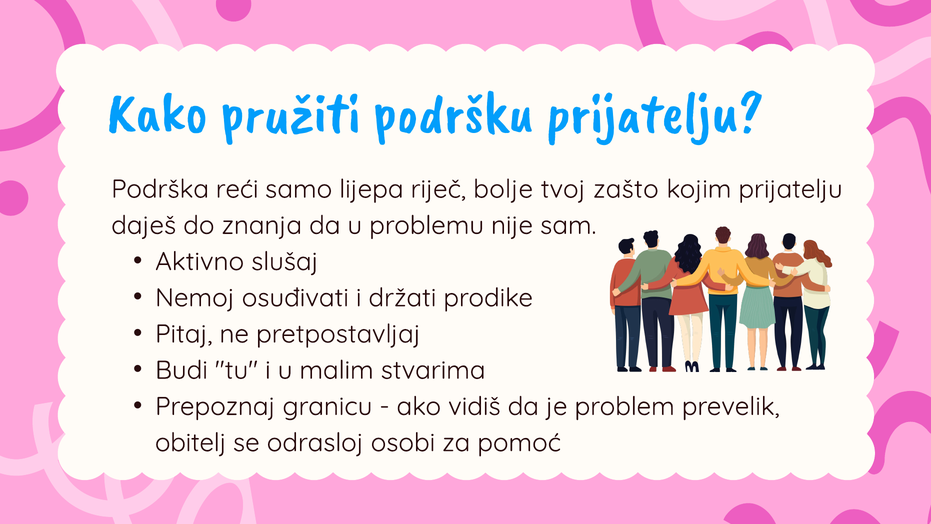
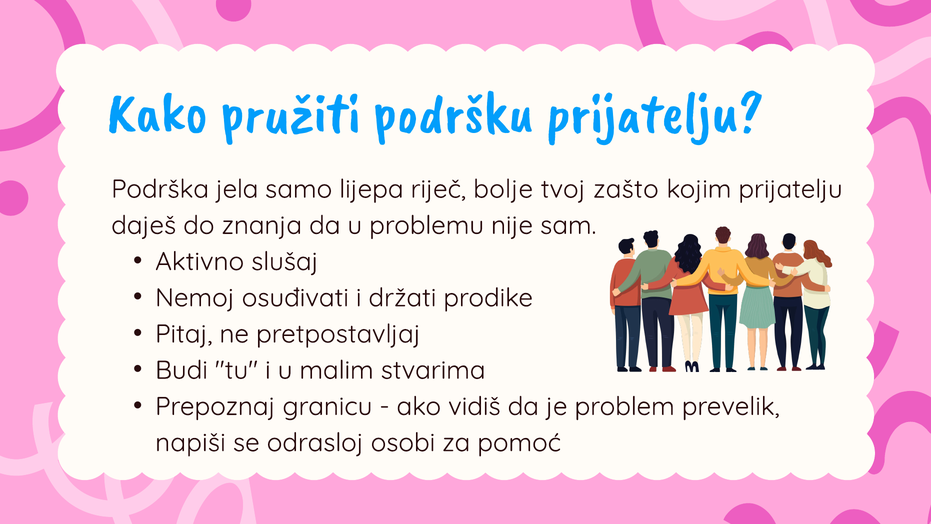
reći: reći -> jela
obitelj: obitelj -> napiši
